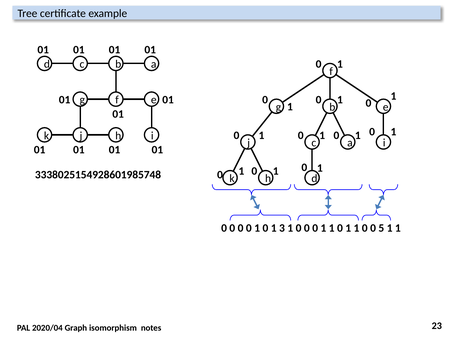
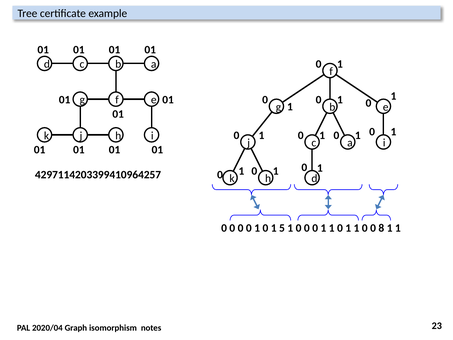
3338025154928601985748: 3338025154928601985748 -> 4297114203399410964257
3: 3 -> 5
5: 5 -> 8
